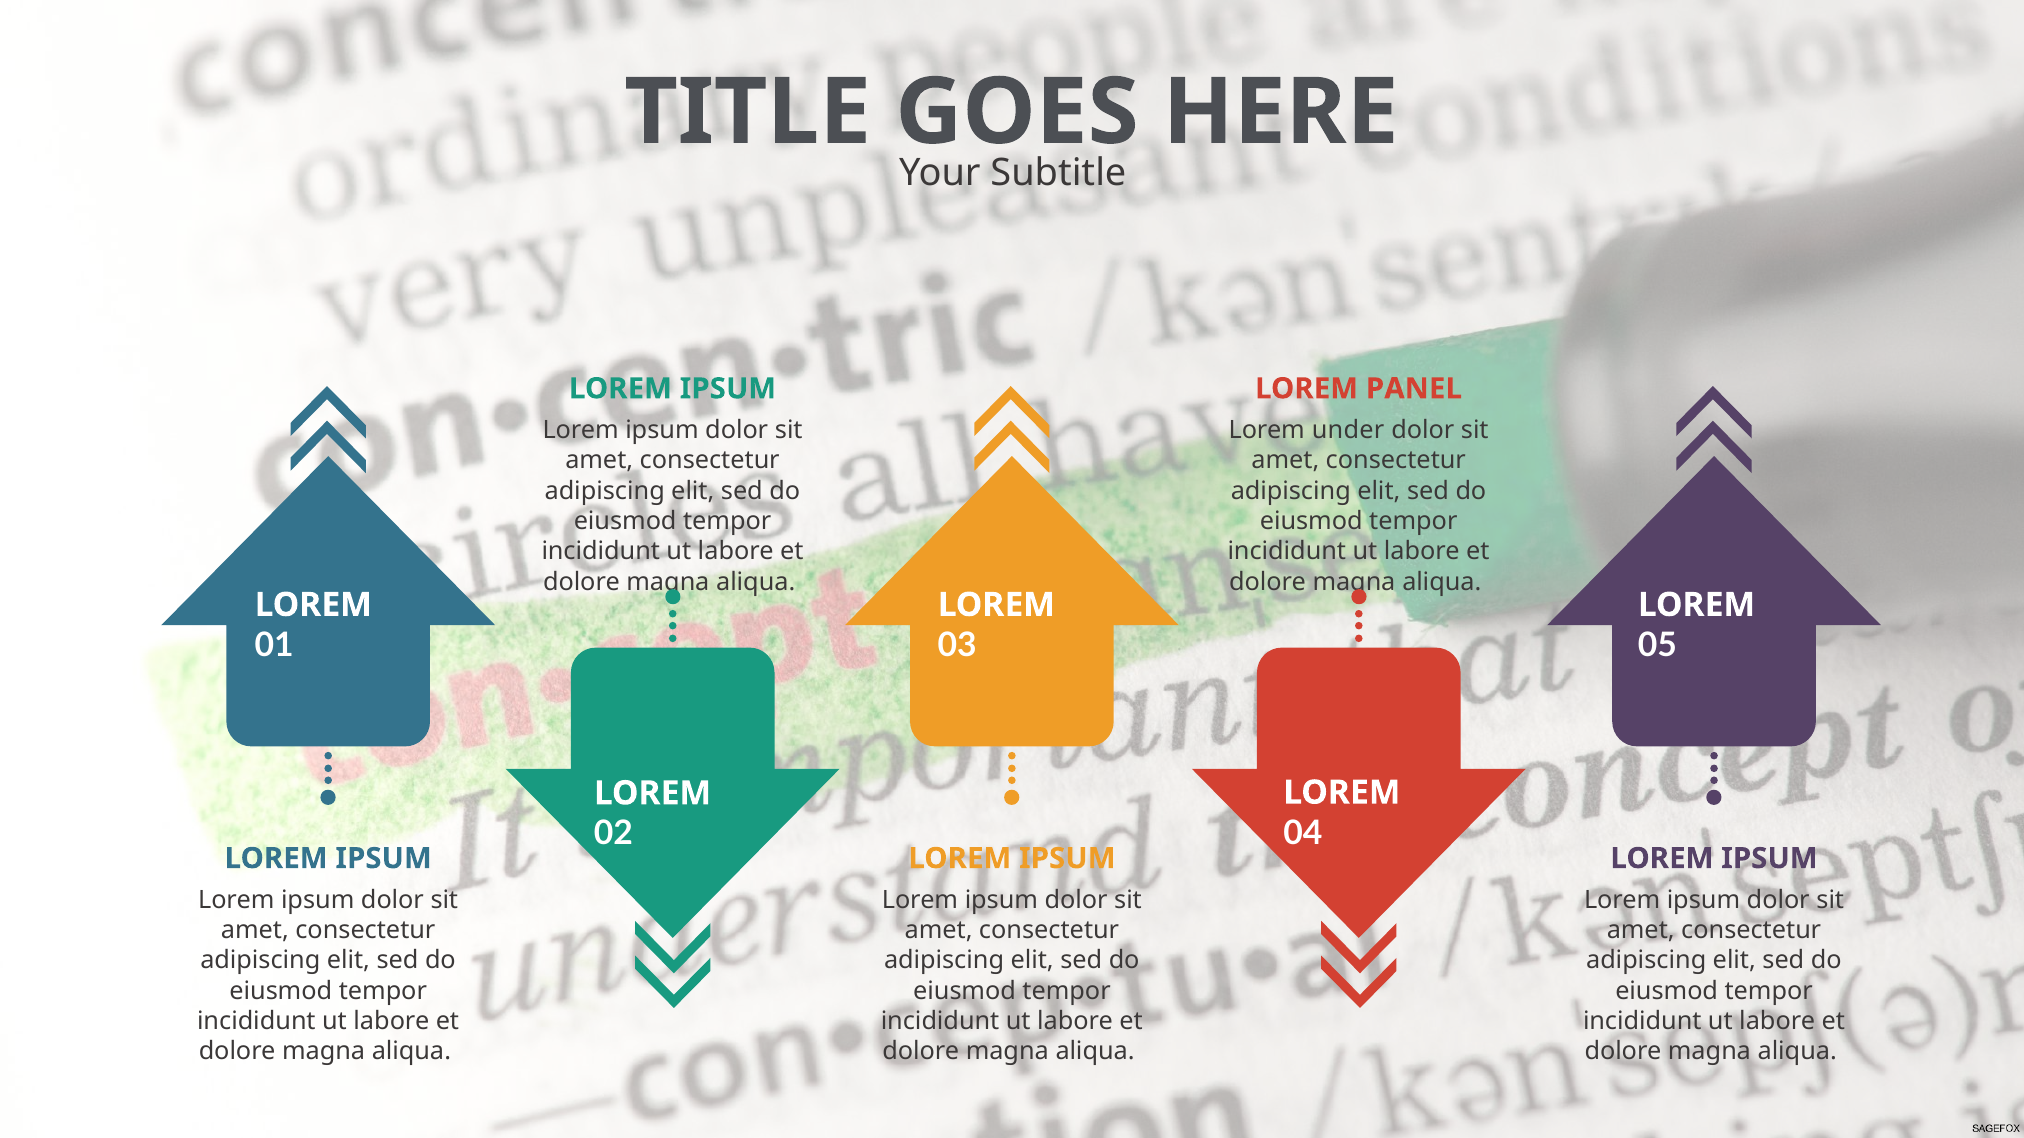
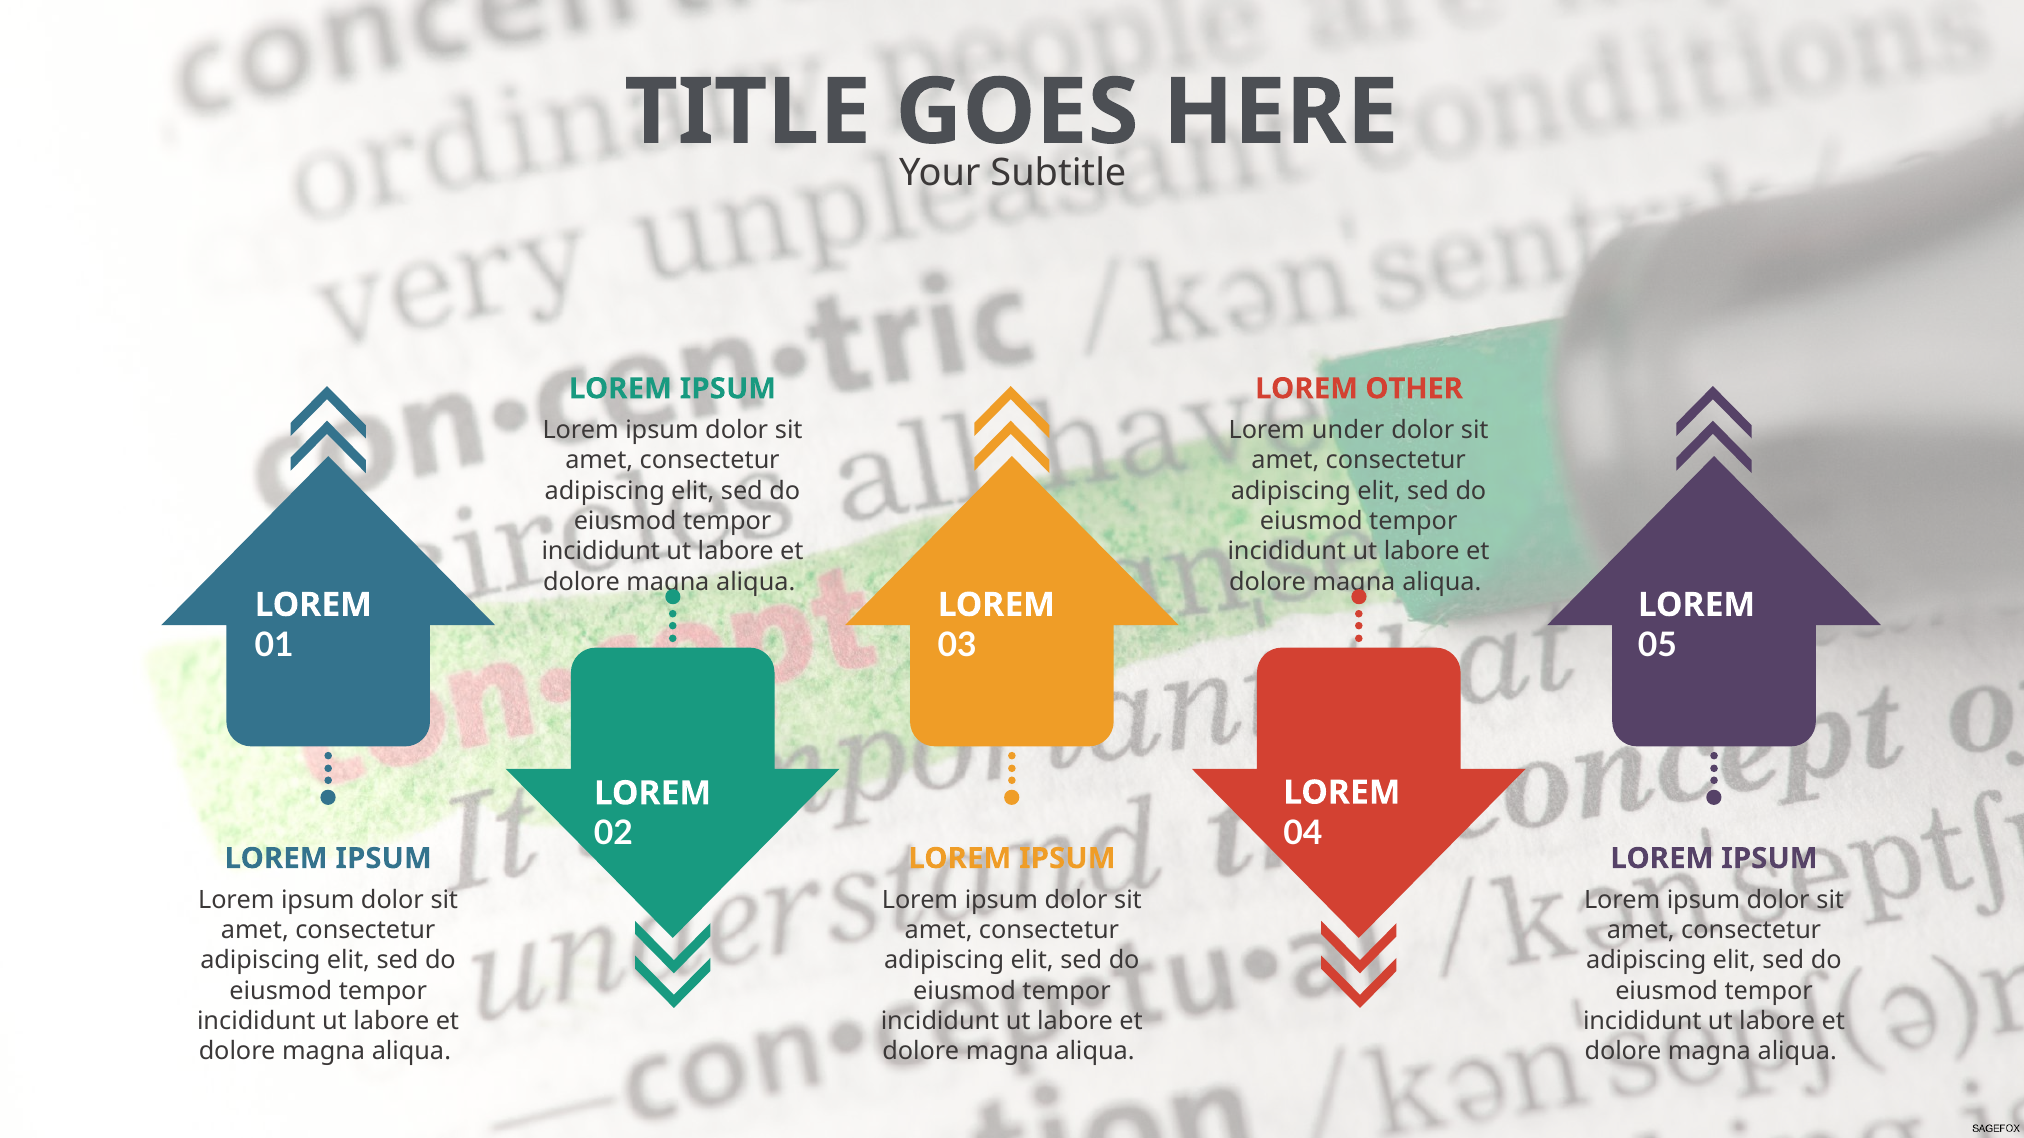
PANEL: PANEL -> OTHER
